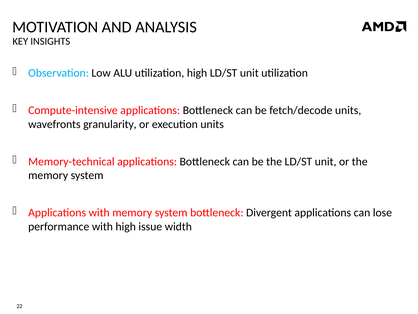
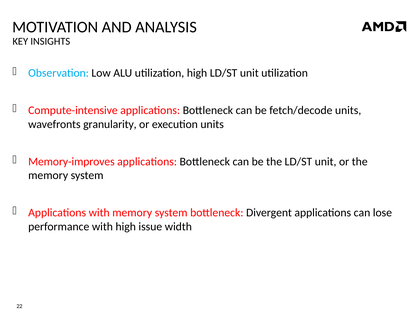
Memory-technical: Memory-technical -> Memory-improves
